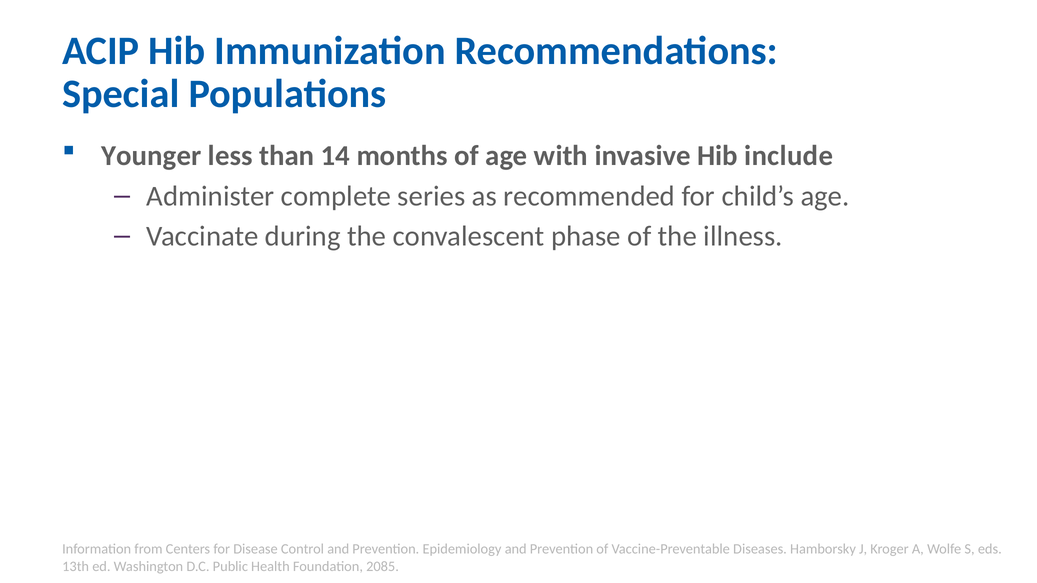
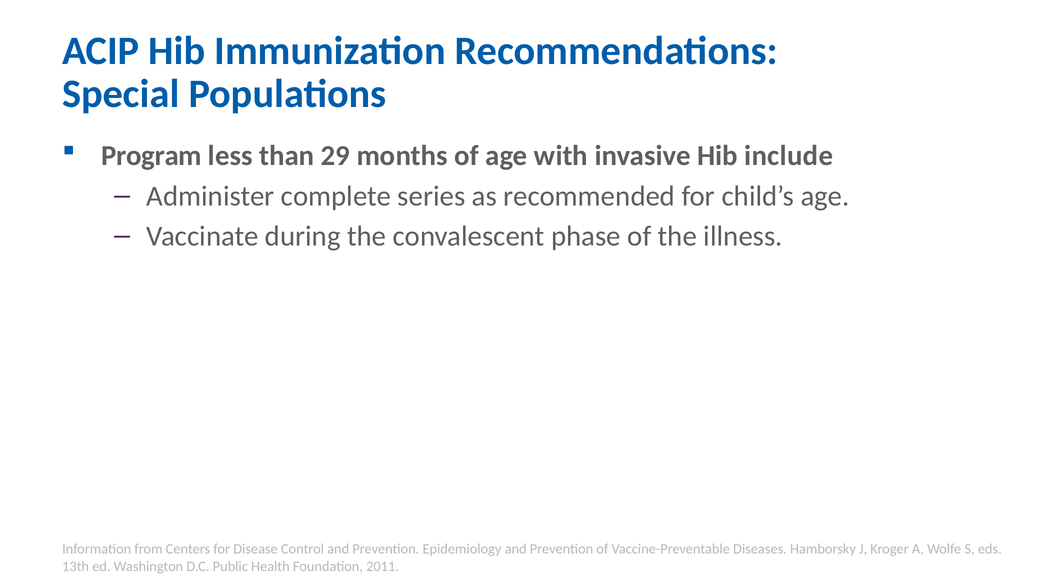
Younger: Younger -> Program
14: 14 -> 29
2085: 2085 -> 2011
